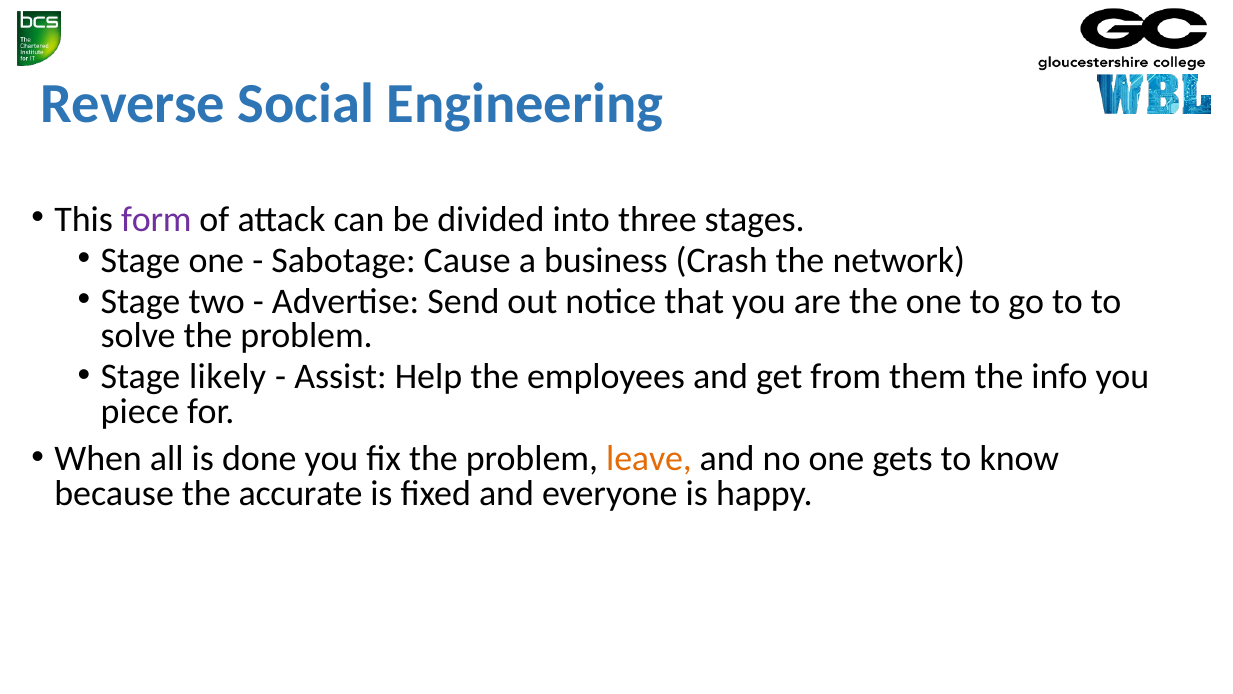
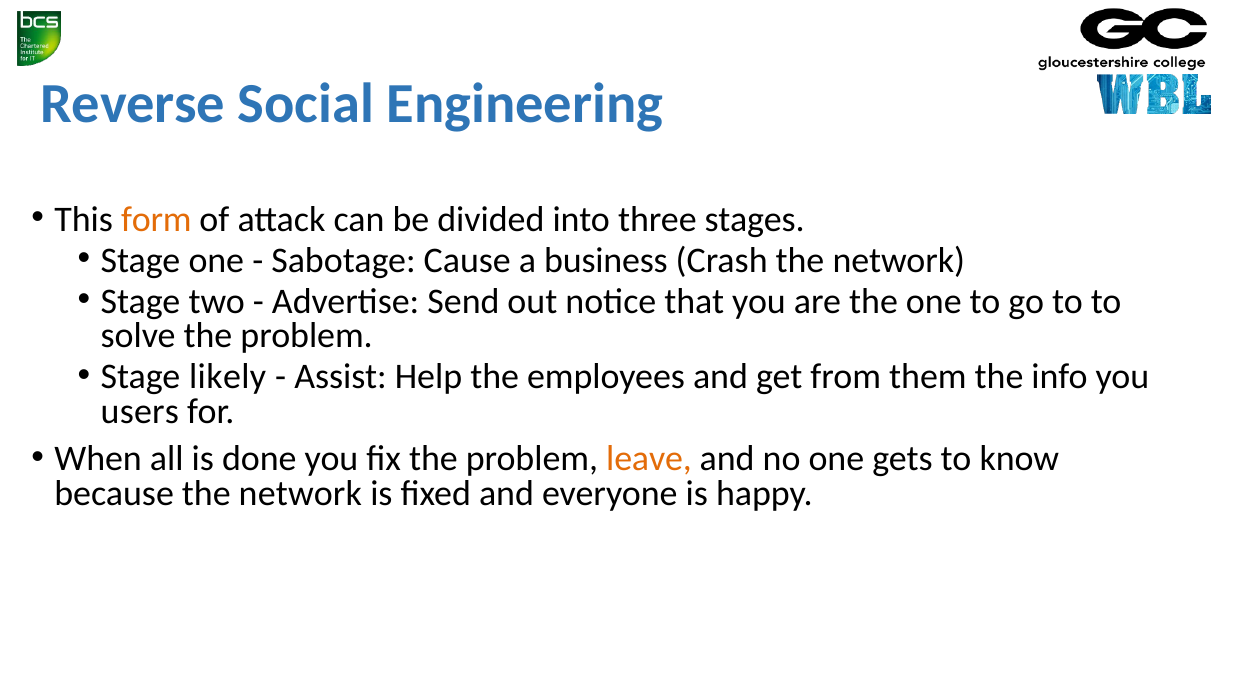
form colour: purple -> orange
piece: piece -> users
because the accurate: accurate -> network
